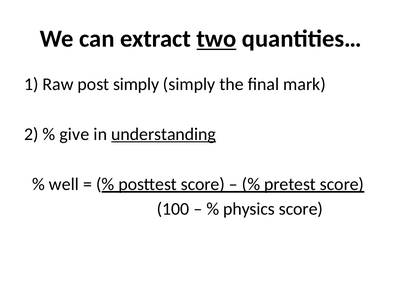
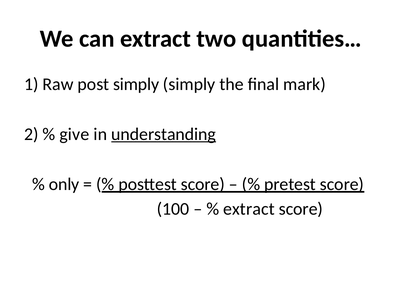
two underline: present -> none
well: well -> only
physics at (249, 209): physics -> extract
